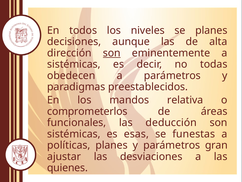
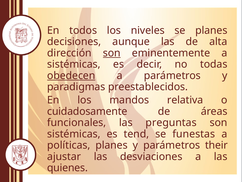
obedecen underline: none -> present
comprometerlos: comprometerlos -> cuidadosamente
deducción: deducción -> preguntas
esas: esas -> tend
gran: gran -> their
